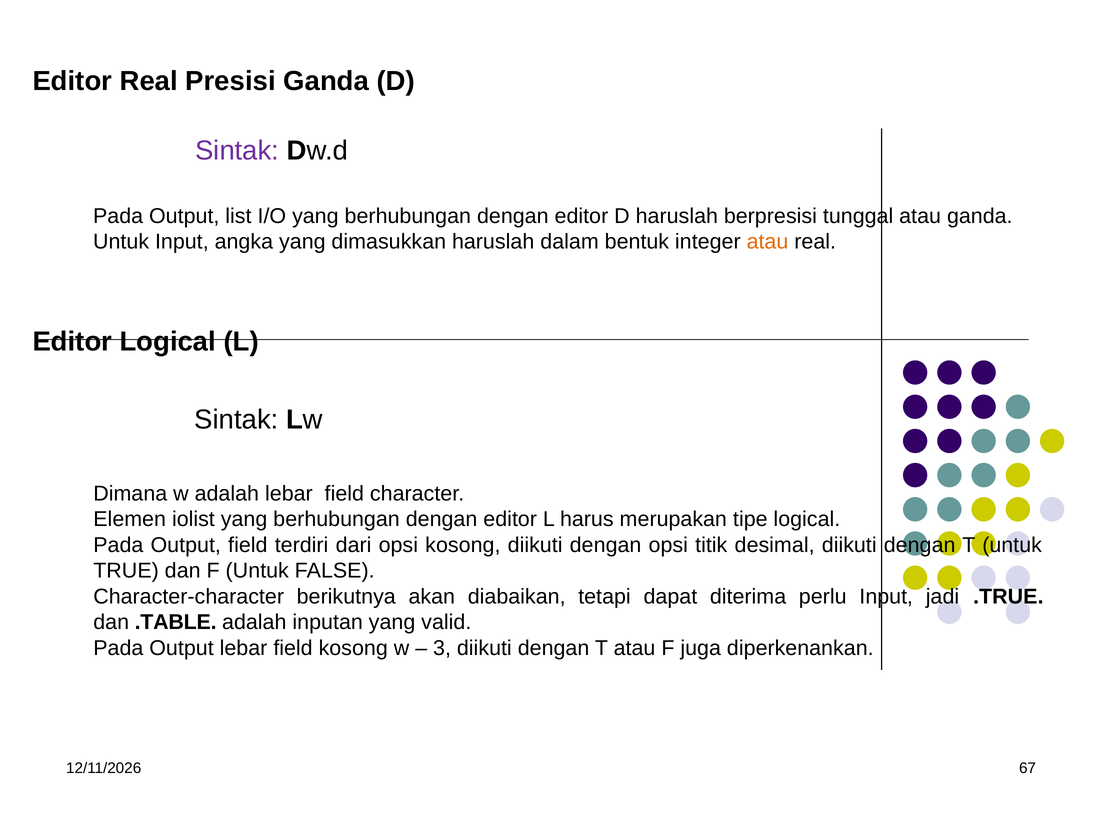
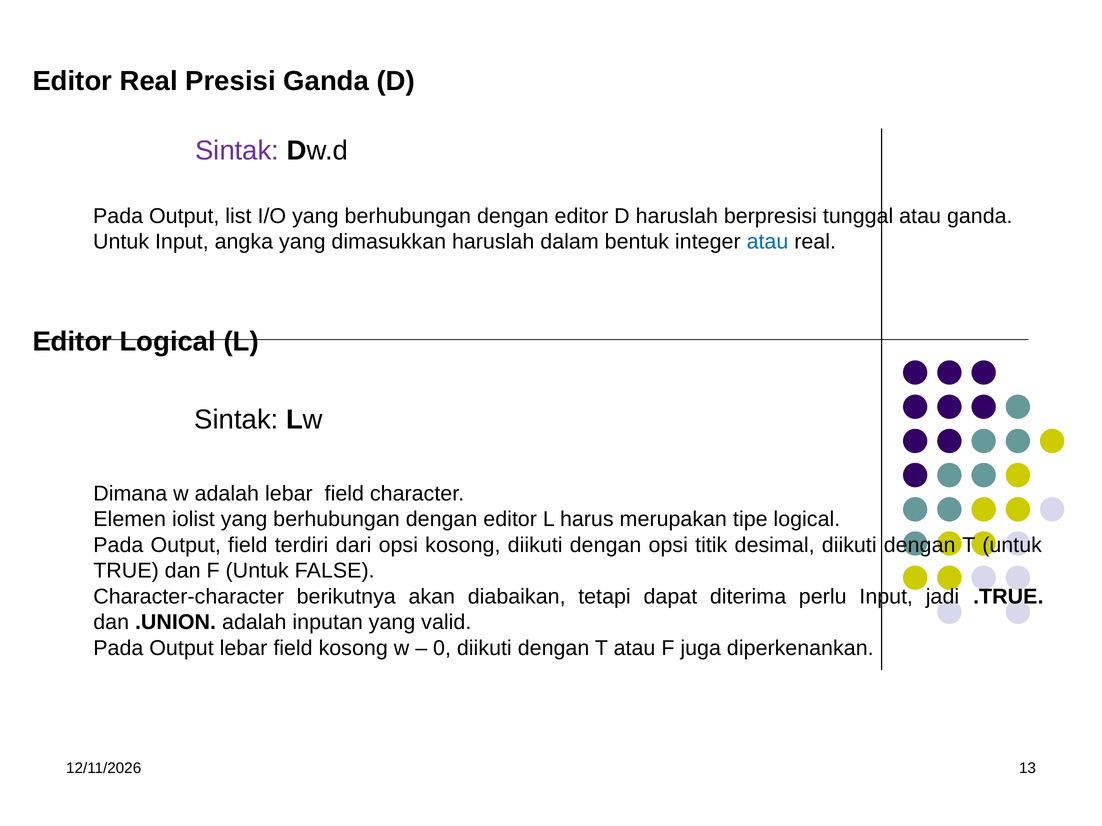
atau at (767, 242) colour: orange -> blue
.TABLE: .TABLE -> .UNION
3: 3 -> 0
67: 67 -> 13
